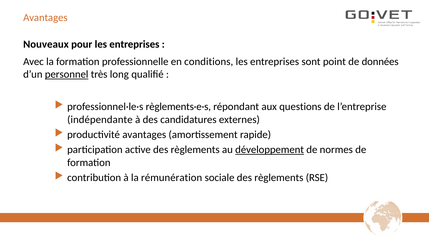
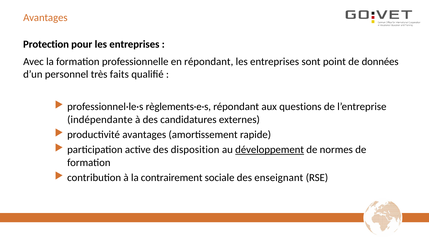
Nouveaux: Nouveaux -> Protection
en conditions: conditions -> répondant
personnel underline: present -> none
long: long -> faits
active des règlements: règlements -> disposition
rémunération: rémunération -> contrairement
sociale des règlements: règlements -> enseignant
